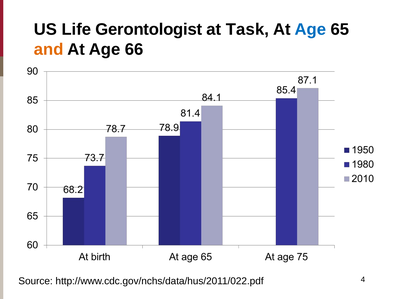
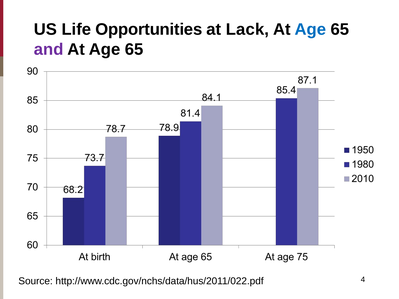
Gerontologist: Gerontologist -> Opportunities
Task: Task -> Lack
and colour: orange -> purple
66 at (134, 49): 66 -> 65
